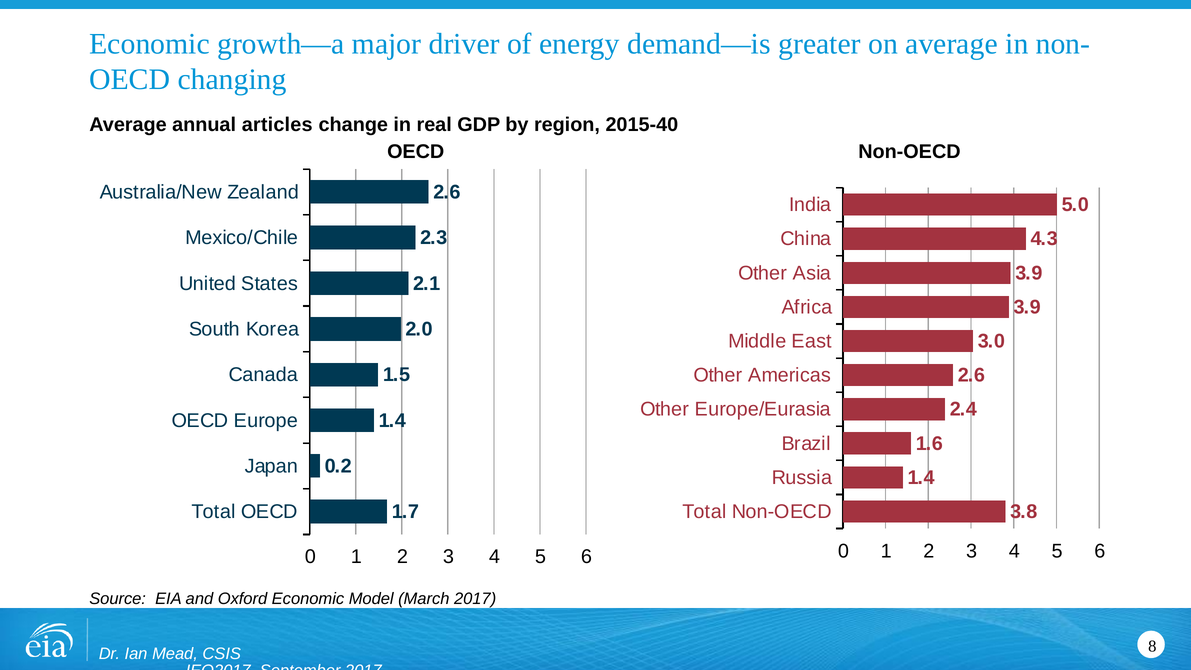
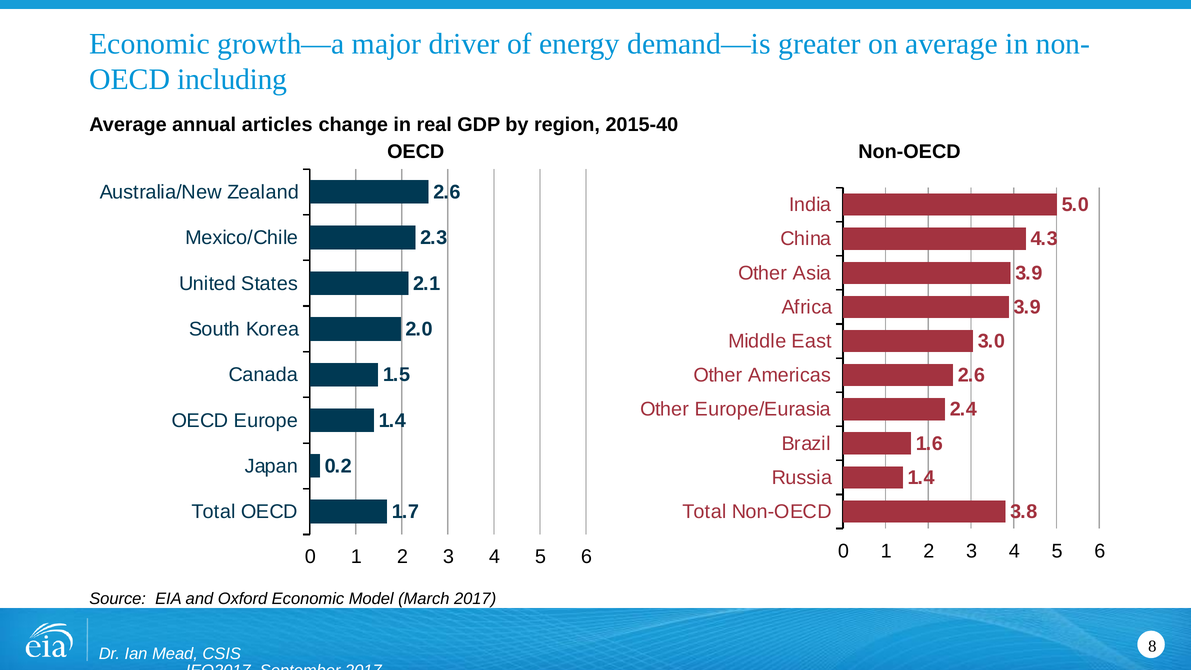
changing: changing -> including
